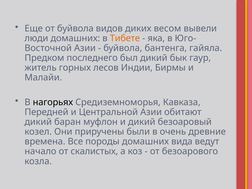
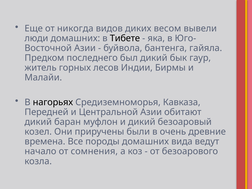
от буйвола: буйвола -> никогда
Тибете colour: orange -> black
скалистых: скалистых -> сомнения
